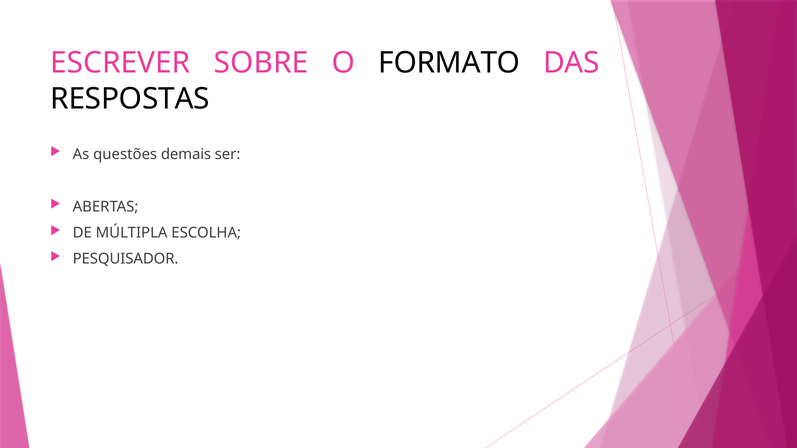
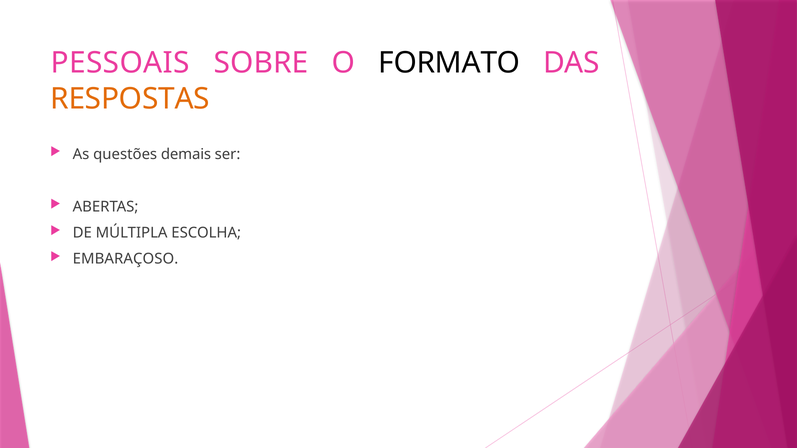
ESCREVER: ESCREVER -> PESSOAIS
RESPOSTAS colour: black -> orange
PESQUISADOR: PESQUISADOR -> EMBARAÇOSO
